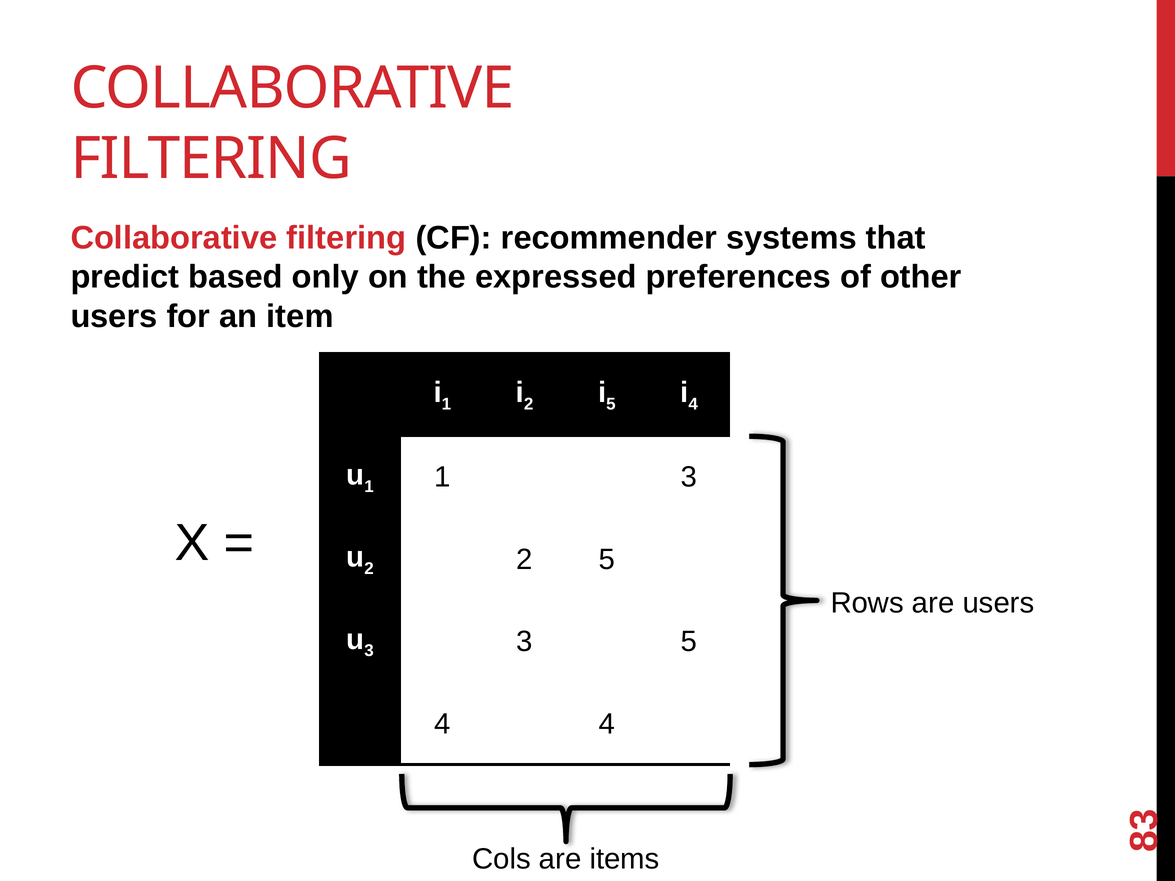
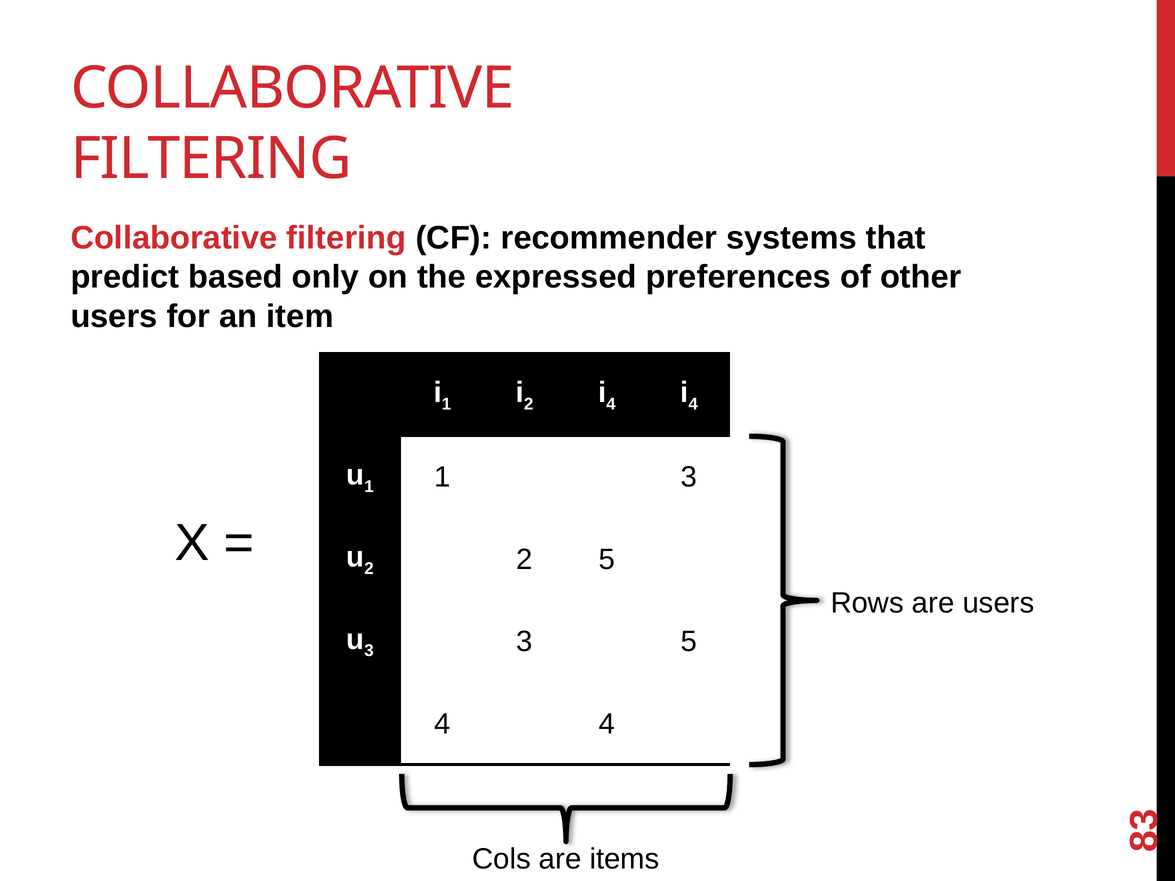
5 at (611, 404): 5 -> 4
